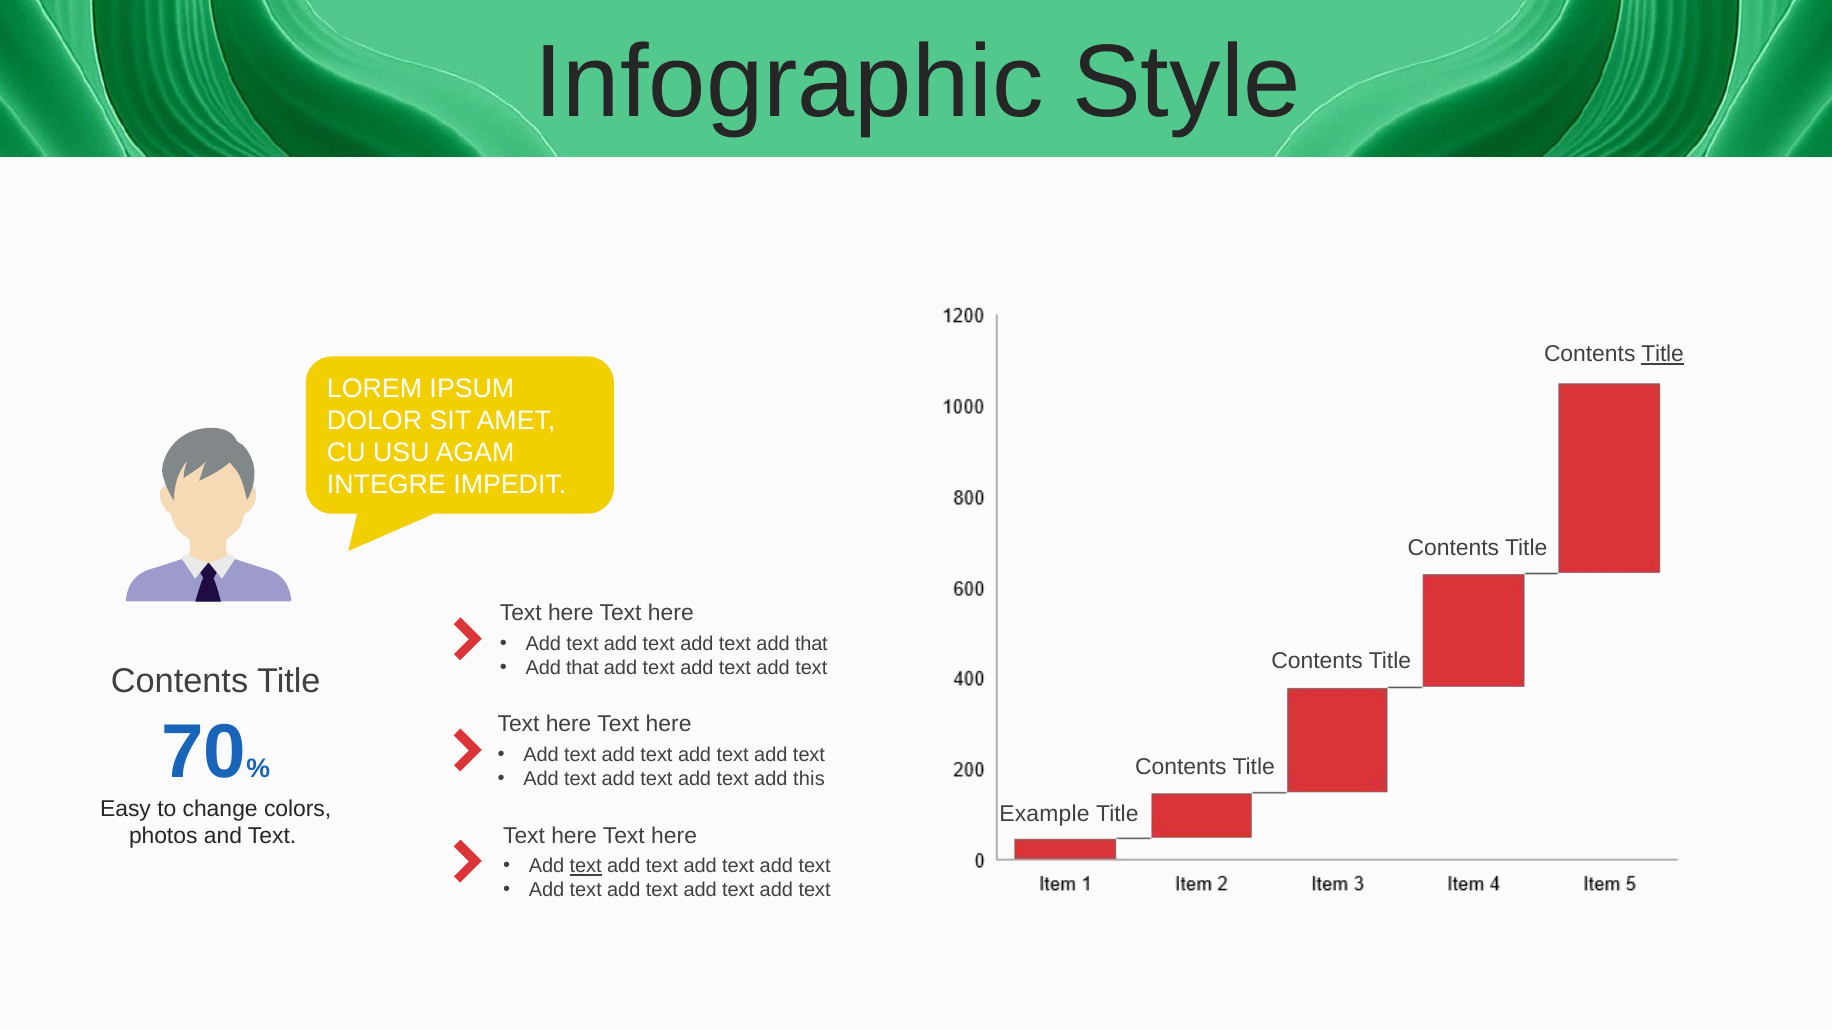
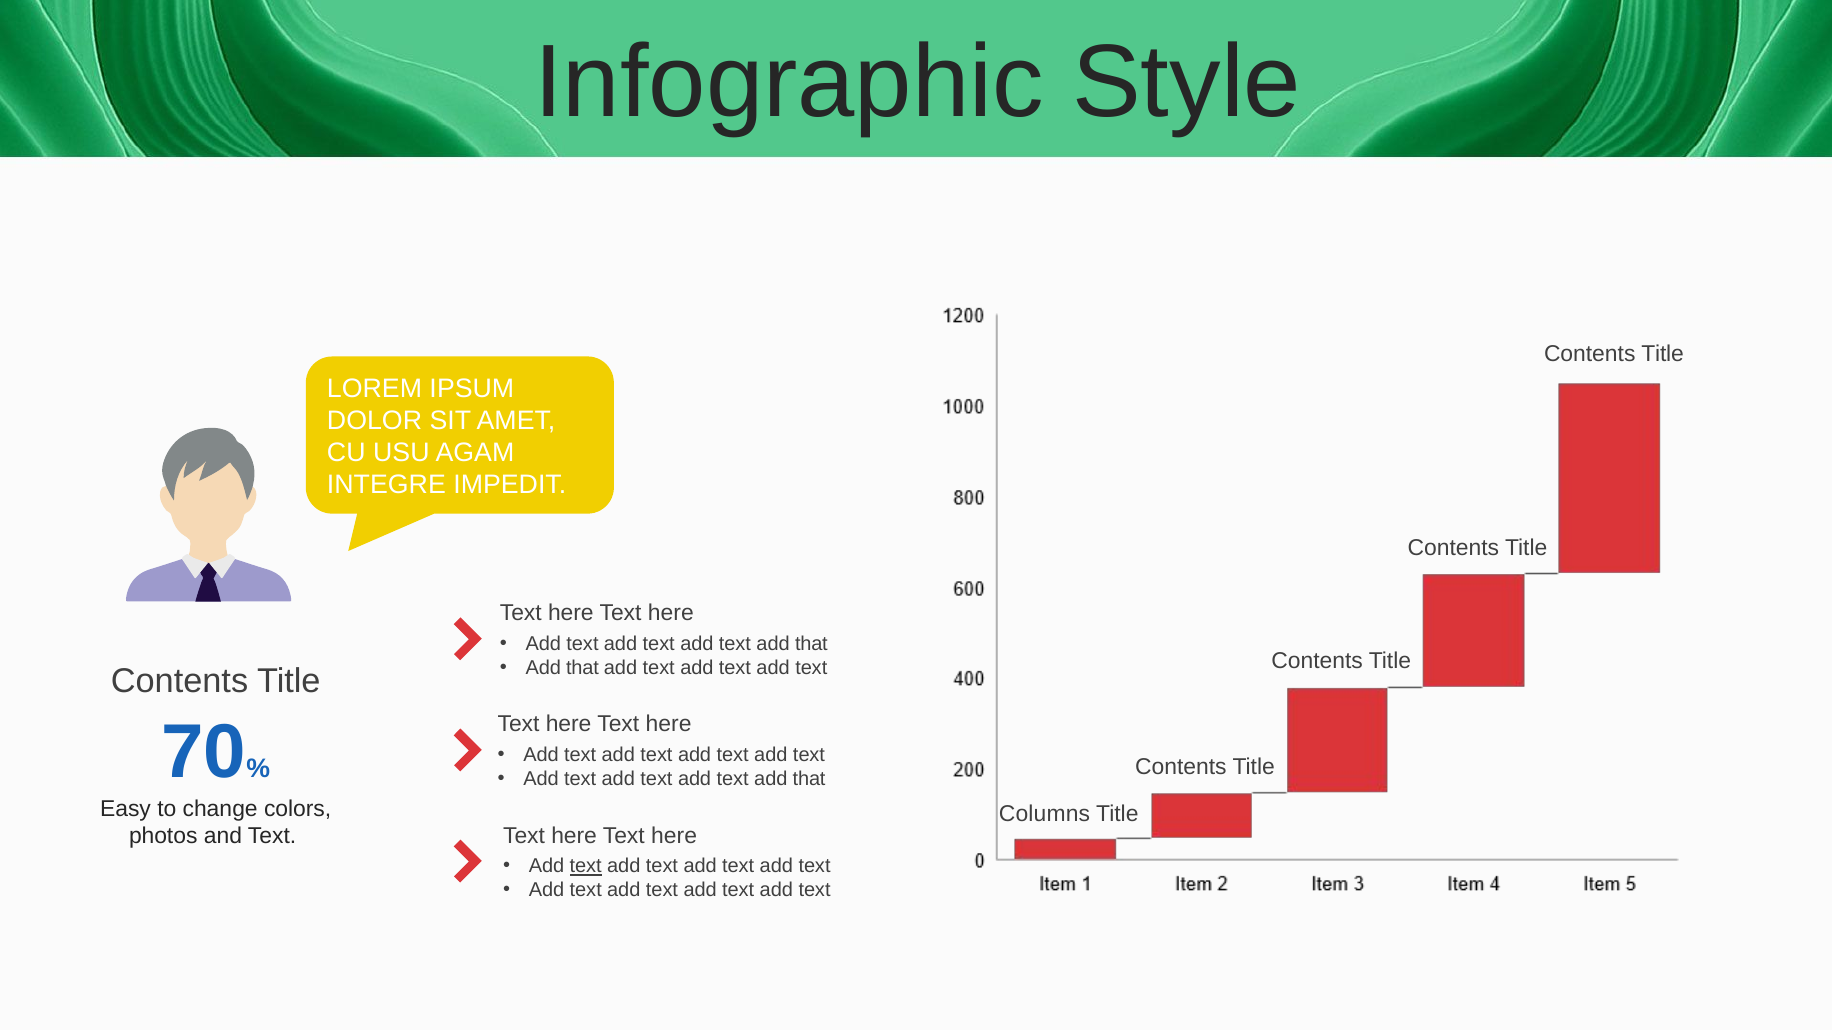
Title at (1663, 354) underline: present -> none
this at (809, 780): this -> that
Example: Example -> Columns
